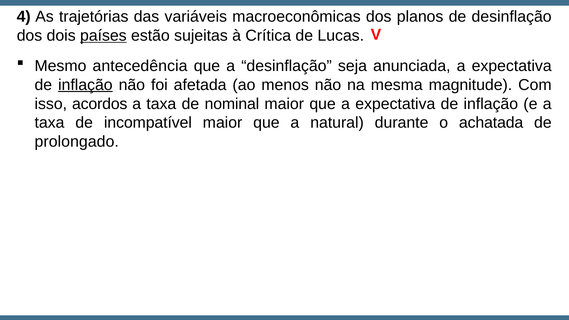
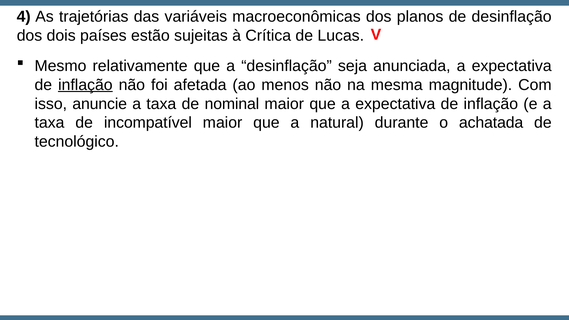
países underline: present -> none
antecedência: antecedência -> relativamente
acordos: acordos -> anuncie
prolongado: prolongado -> tecnológico
